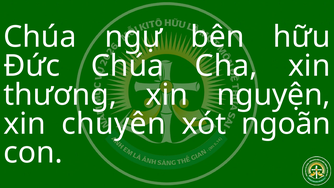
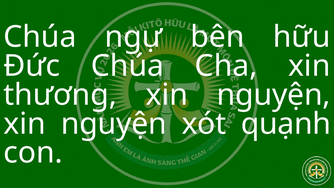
chuyên at (114, 124): chuyên -> nguyện
ngoãn: ngoãn -> quạnh
